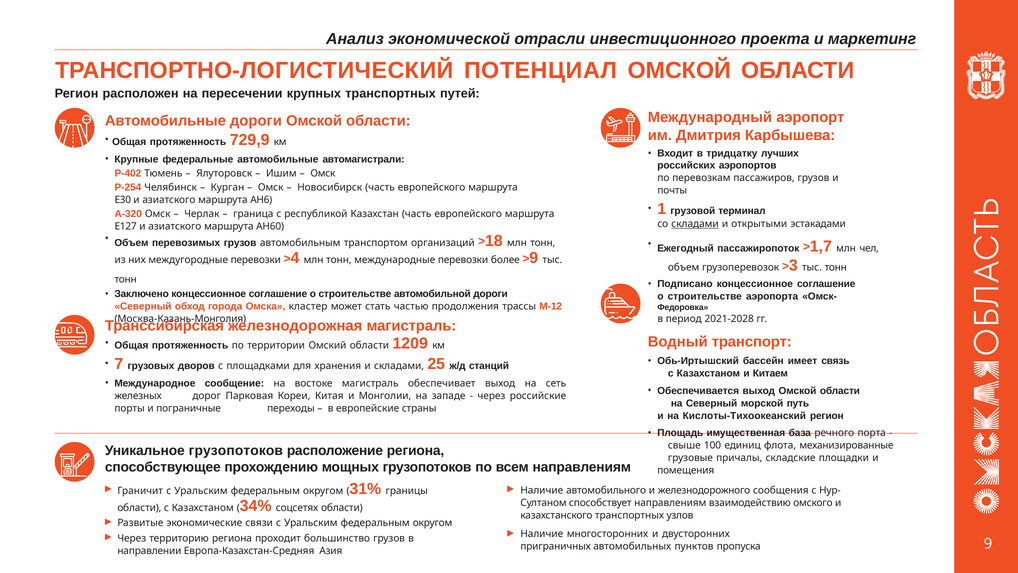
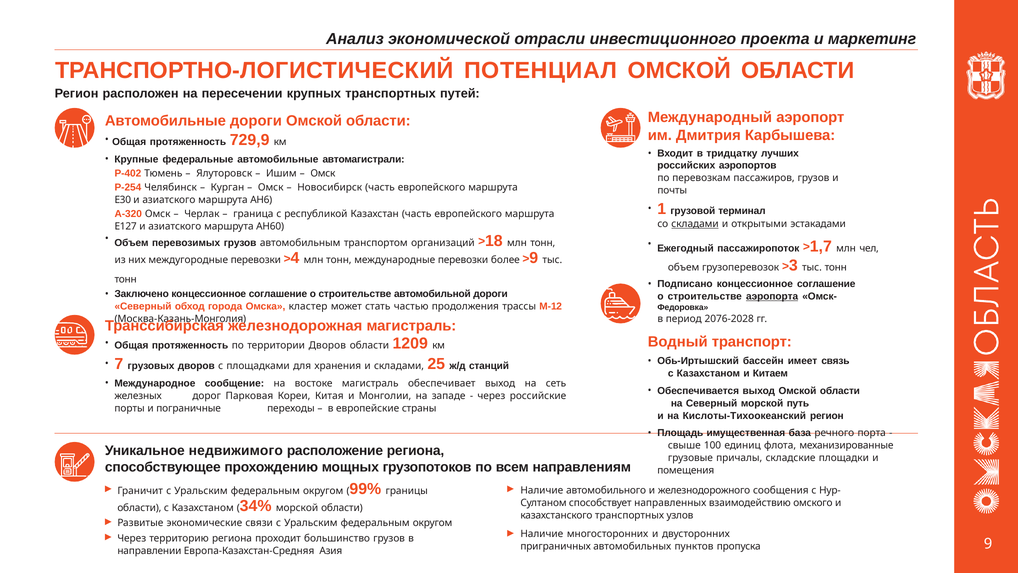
аэропорта underline: none -> present
2021-2028: 2021-2028 -> 2076-2028
территории Омский: Омский -> Дворов
Уникальное грузопотоков: грузопотоков -> недвижимого
31%: 31% -> 99%
способствует направлениям: направлениям -> направленных
34% соцсетях: соцсетях -> морской
